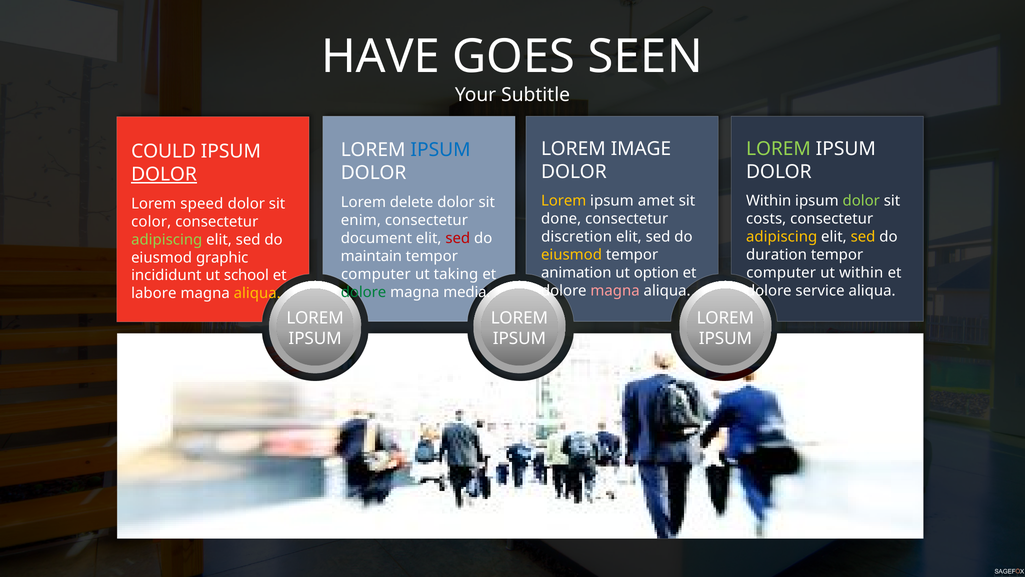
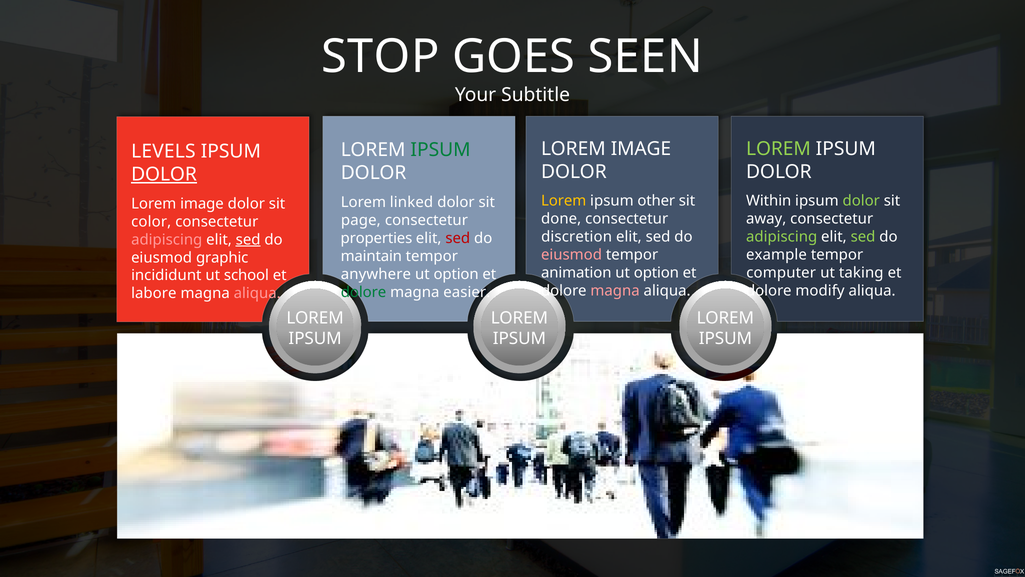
HAVE: HAVE -> STOP
IPSUM at (441, 150) colour: blue -> green
COULD: COULD -> LEVELS
amet: amet -> other
delete: delete -> linked
speed at (202, 204): speed -> image
costs: costs -> away
enim: enim -> page
adipiscing at (782, 237) colour: yellow -> light green
sed at (863, 237) colour: yellow -> light green
document: document -> properties
adipiscing at (167, 239) colour: light green -> pink
sed at (248, 239) underline: none -> present
eiusmod at (572, 255) colour: yellow -> pink
duration: duration -> example
ut within: within -> taking
computer at (376, 274): computer -> anywhere
taking at (456, 274): taking -> option
service: service -> modify
media: media -> easier
aliqua at (257, 293) colour: yellow -> pink
